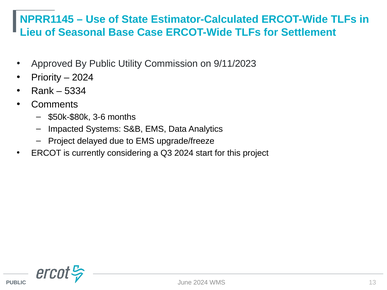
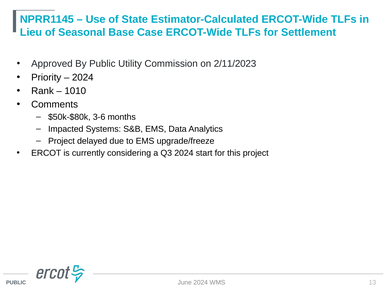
9/11/2023: 9/11/2023 -> 2/11/2023
5334: 5334 -> 1010
